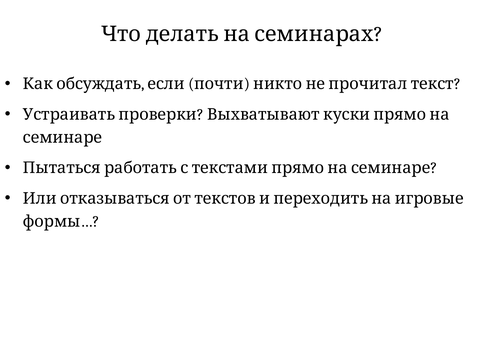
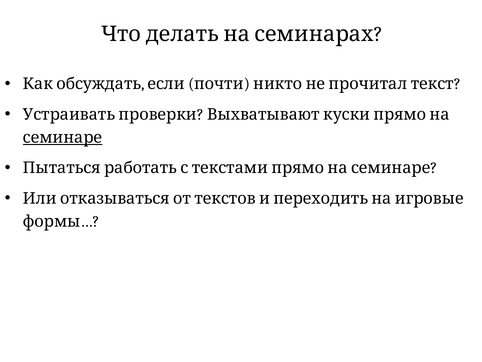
семинаре underline: none -> present
